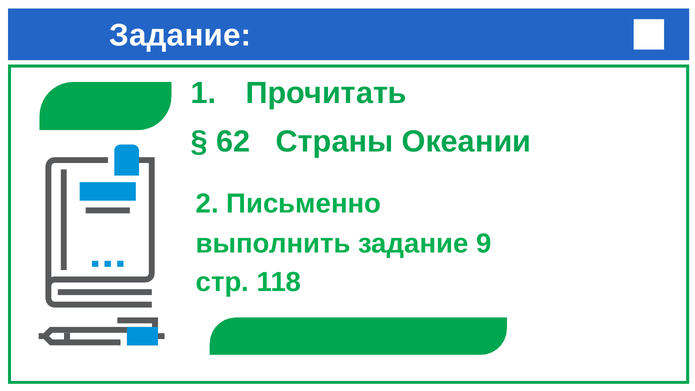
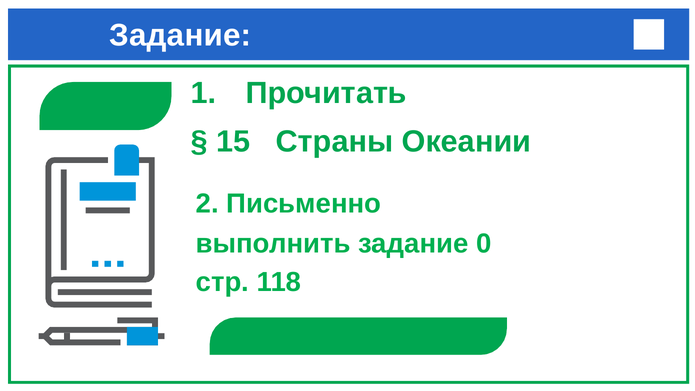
62: 62 -> 15
9: 9 -> 0
